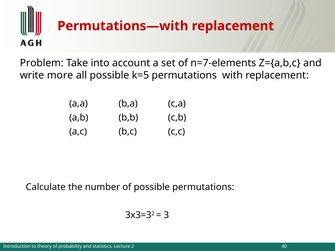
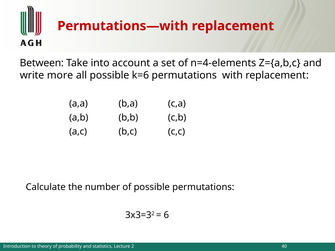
Problem: Problem -> Between
n=7-elements: n=7-elements -> n=4-elements
k=5: k=5 -> k=6
3: 3 -> 6
